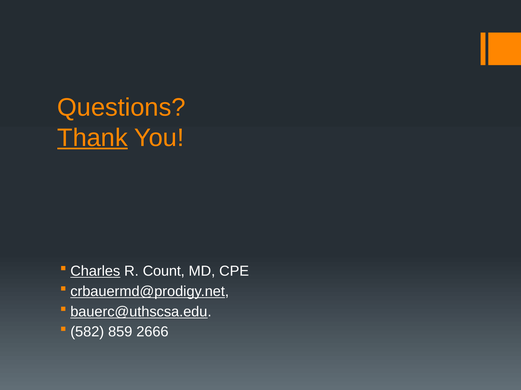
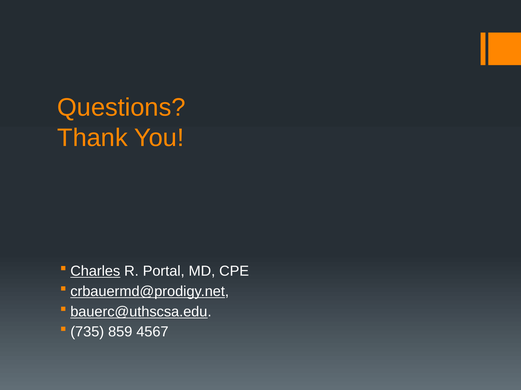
Thank underline: present -> none
Count: Count -> Portal
582: 582 -> 735
2666: 2666 -> 4567
